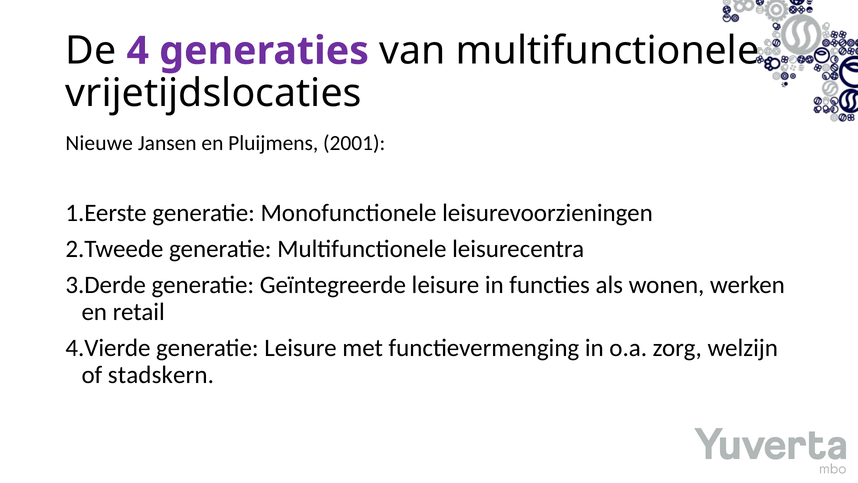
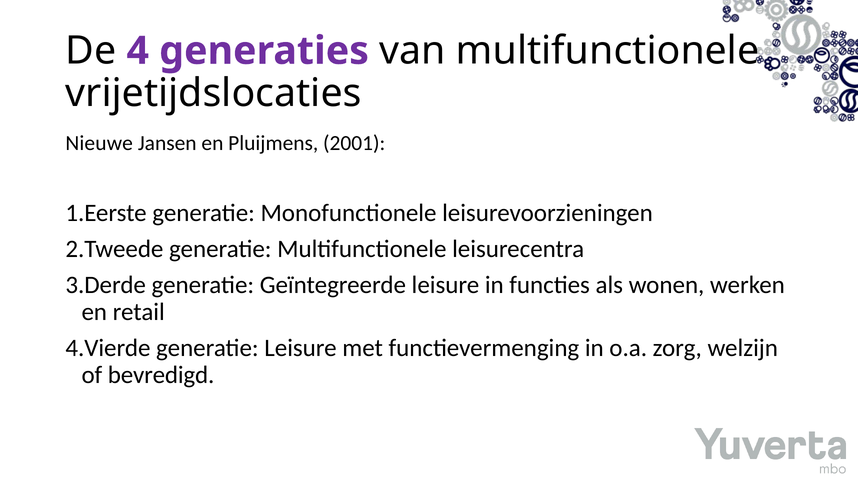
stadskern: stadskern -> bevredigd
